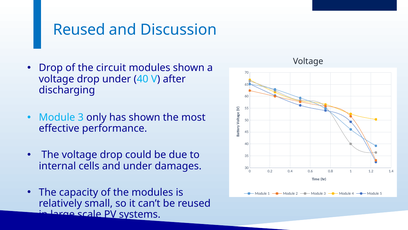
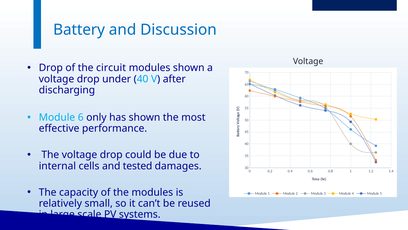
Reused at (79, 30): Reused -> Battery
3 at (81, 117): 3 -> 6
and under: under -> tested
